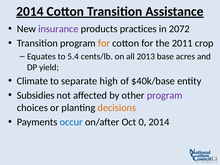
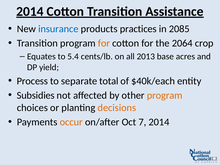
insurance colour: purple -> blue
2072: 2072 -> 2085
2011: 2011 -> 2064
Climate: Climate -> Process
high: high -> total
$40k/base: $40k/base -> $40k/each
program at (165, 95) colour: purple -> orange
occur colour: blue -> orange
0: 0 -> 7
